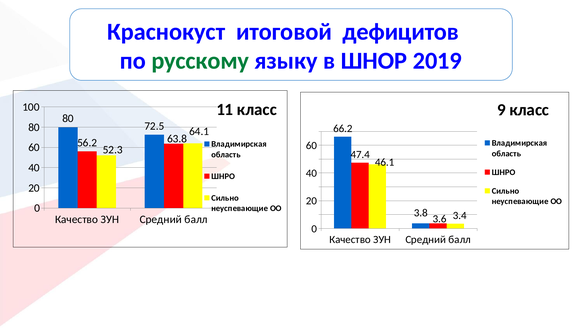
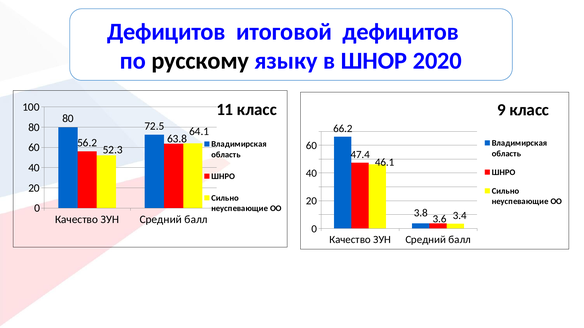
Краснокуст at (166, 32): Краснокуст -> Дефицитов
русскому colour: green -> black
2019: 2019 -> 2020
